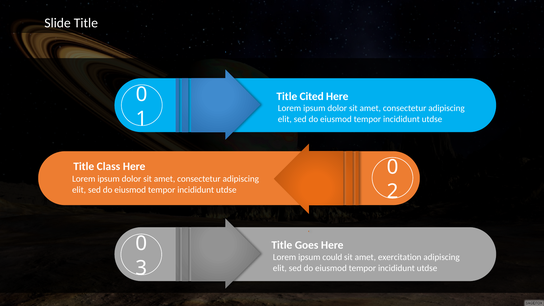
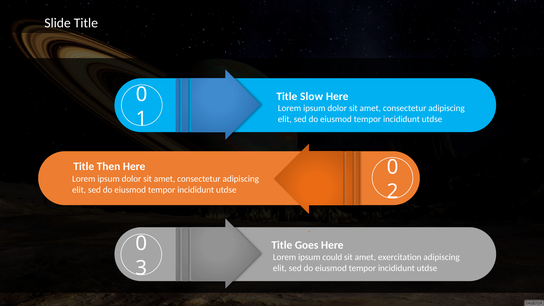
Cited: Cited -> Slow
Class: Class -> Then
